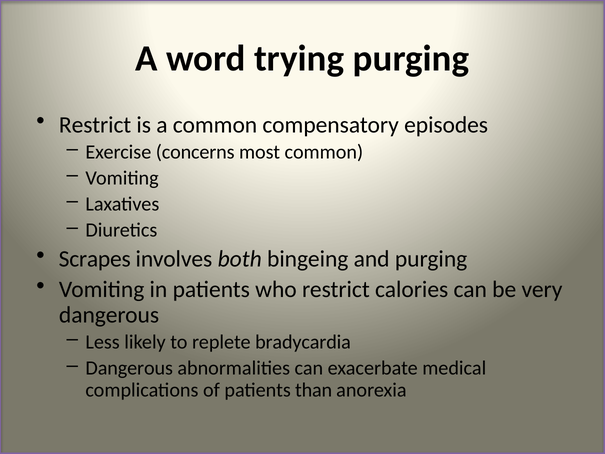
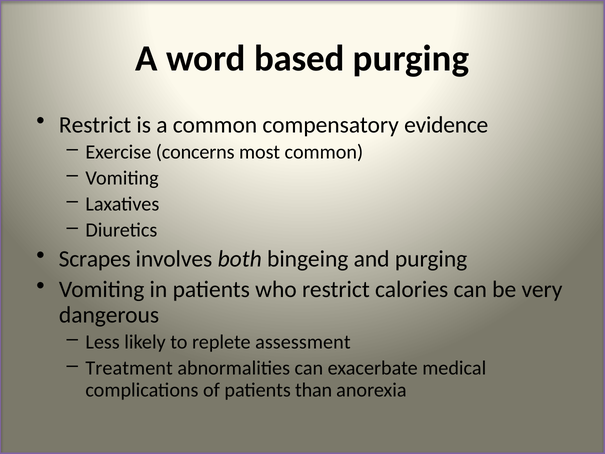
trying: trying -> based
episodes: episodes -> evidence
bradycardia: bradycardia -> assessment
Dangerous at (129, 368): Dangerous -> Treatment
